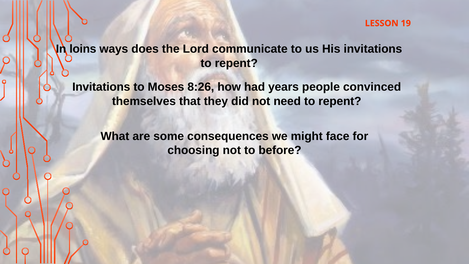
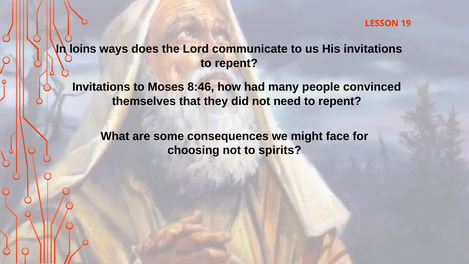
8:26: 8:26 -> 8:46
years: years -> many
before: before -> spirits
